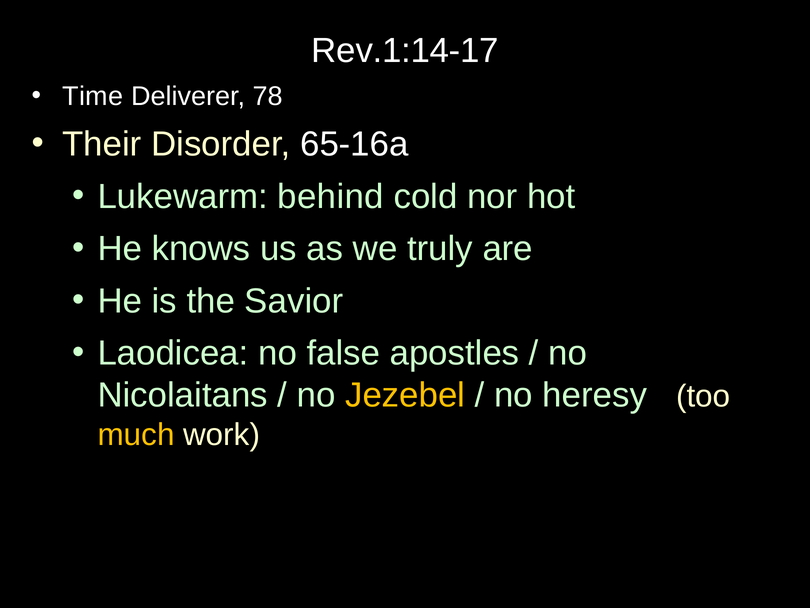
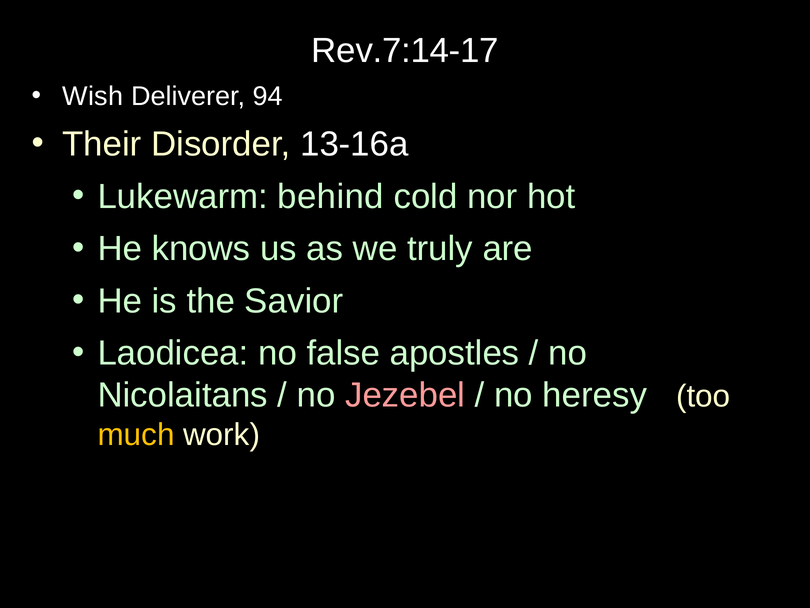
Rev.1:14-17: Rev.1:14-17 -> Rev.7:14-17
Time: Time -> Wish
78: 78 -> 94
65-16a: 65-16a -> 13-16a
Jezebel colour: yellow -> pink
